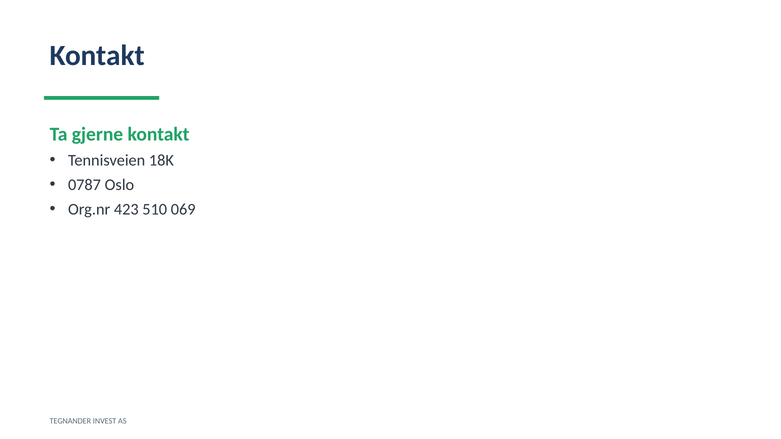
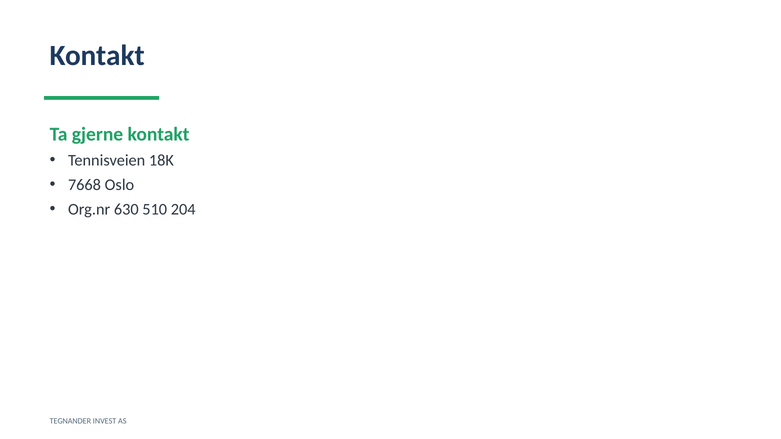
0787: 0787 -> 7668
423: 423 -> 630
069: 069 -> 204
